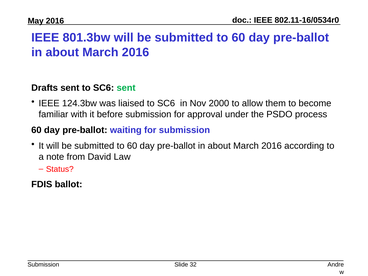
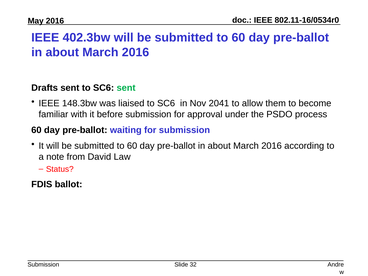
801.3bw: 801.3bw -> 402.3bw
124.3bw: 124.3bw -> 148.3bw
2000: 2000 -> 2041
